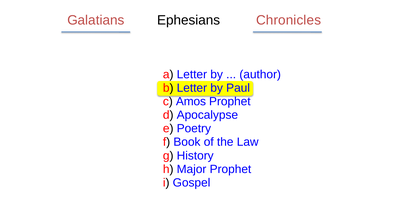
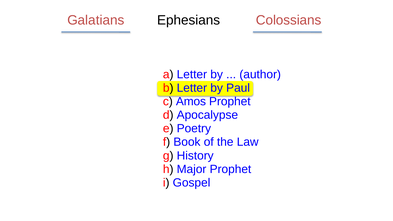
Chronicles: Chronicles -> Colossians
